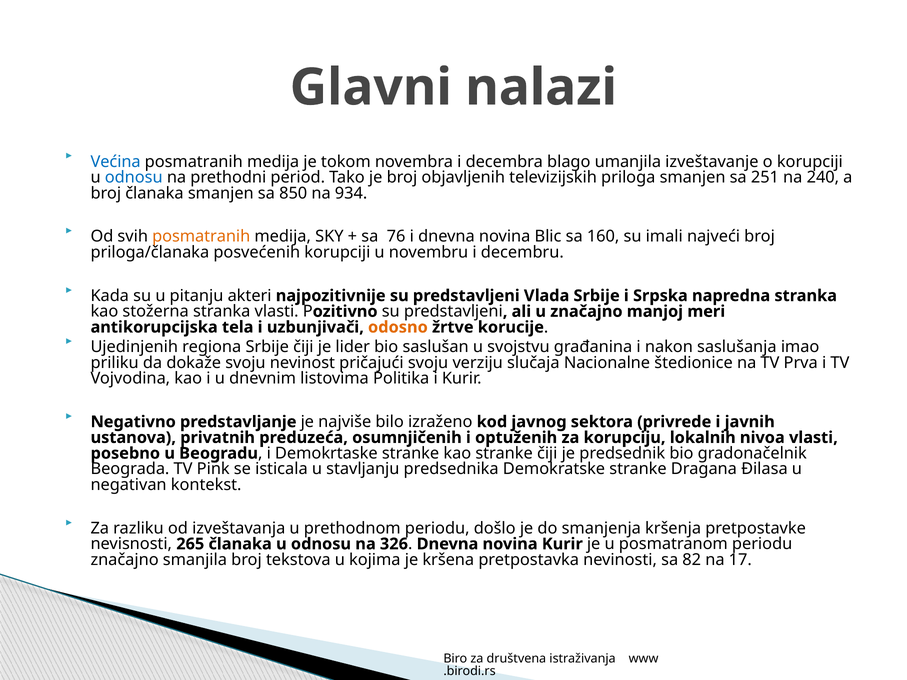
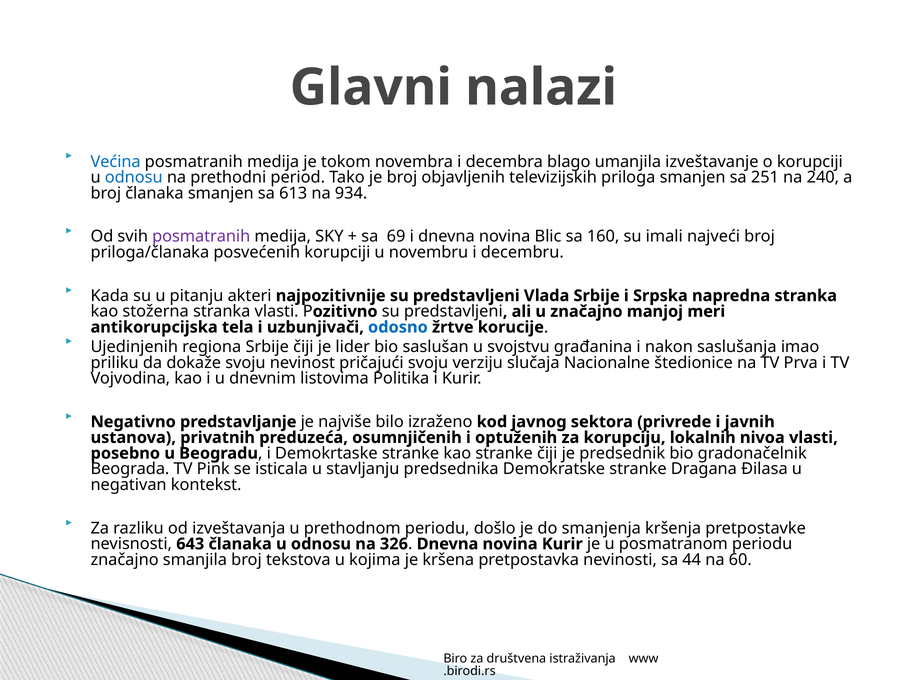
850: 850 -> 613
posmatranih at (201, 237) colour: orange -> purple
76: 76 -> 69
odosno colour: orange -> blue
265: 265 -> 643
82: 82 -> 44
17: 17 -> 60
